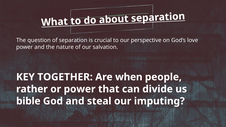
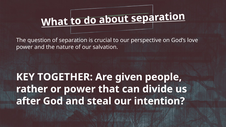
when: when -> given
bible: bible -> after
imputing: imputing -> intention
